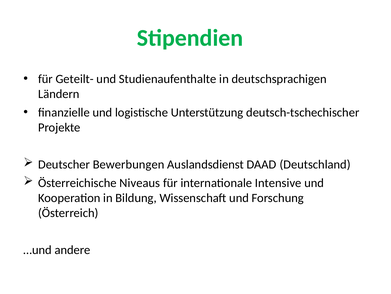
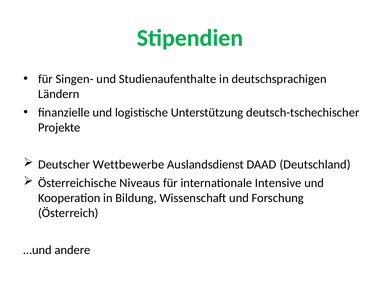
Geteilt-: Geteilt- -> Singen-
Bewerbungen: Bewerbungen -> Wettbewerbe
